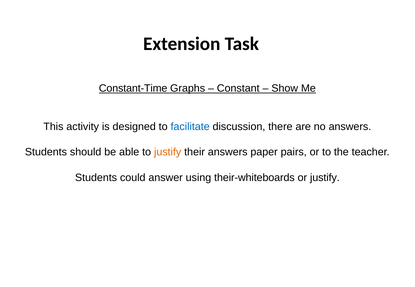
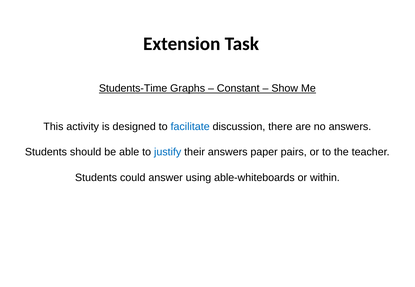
Constant-Time: Constant-Time -> Students-Time
justify at (168, 152) colour: orange -> blue
their-whiteboards: their-whiteboards -> able-whiteboards
or justify: justify -> within
